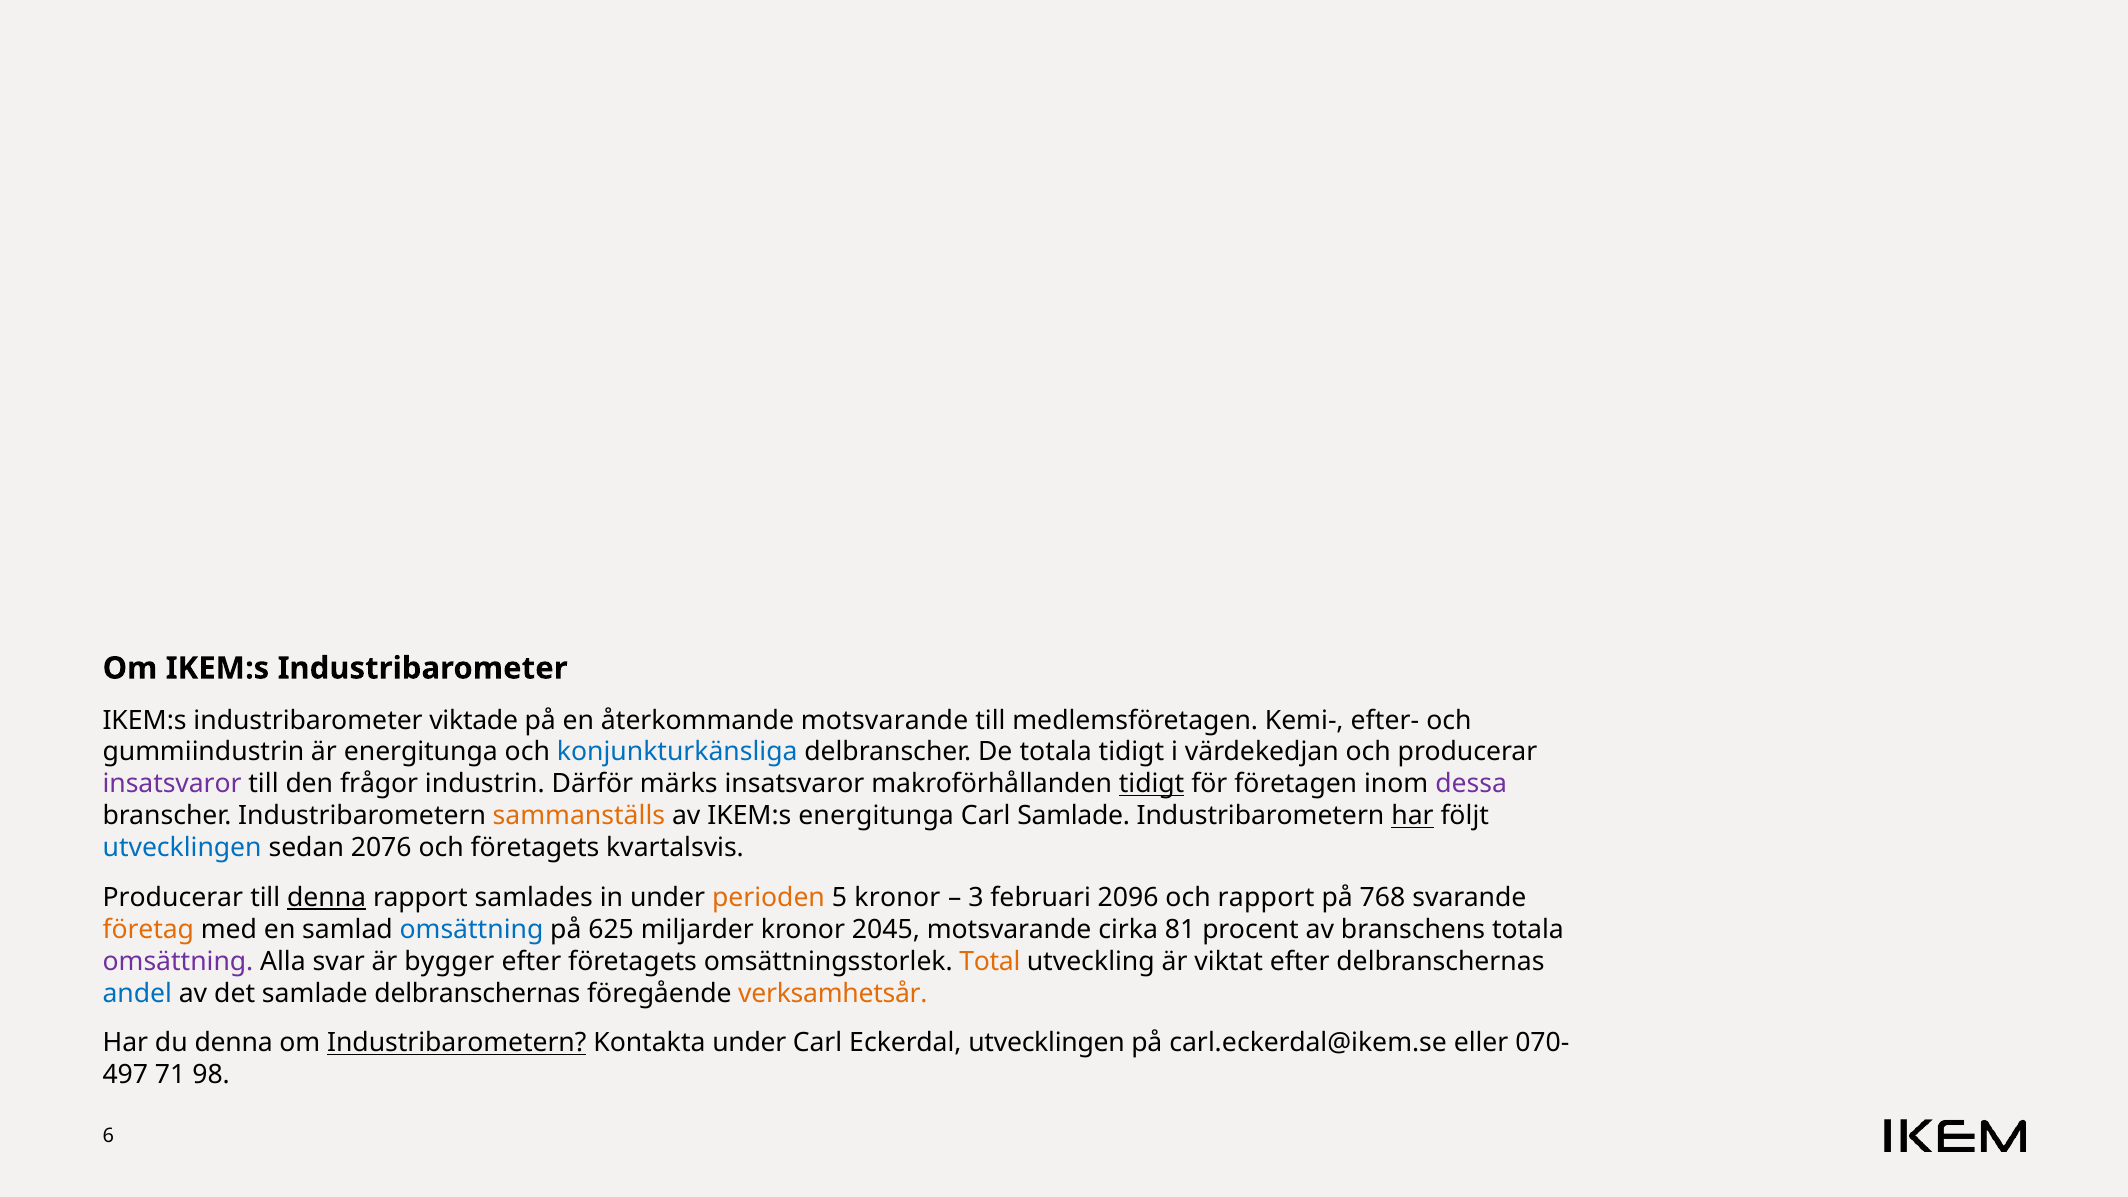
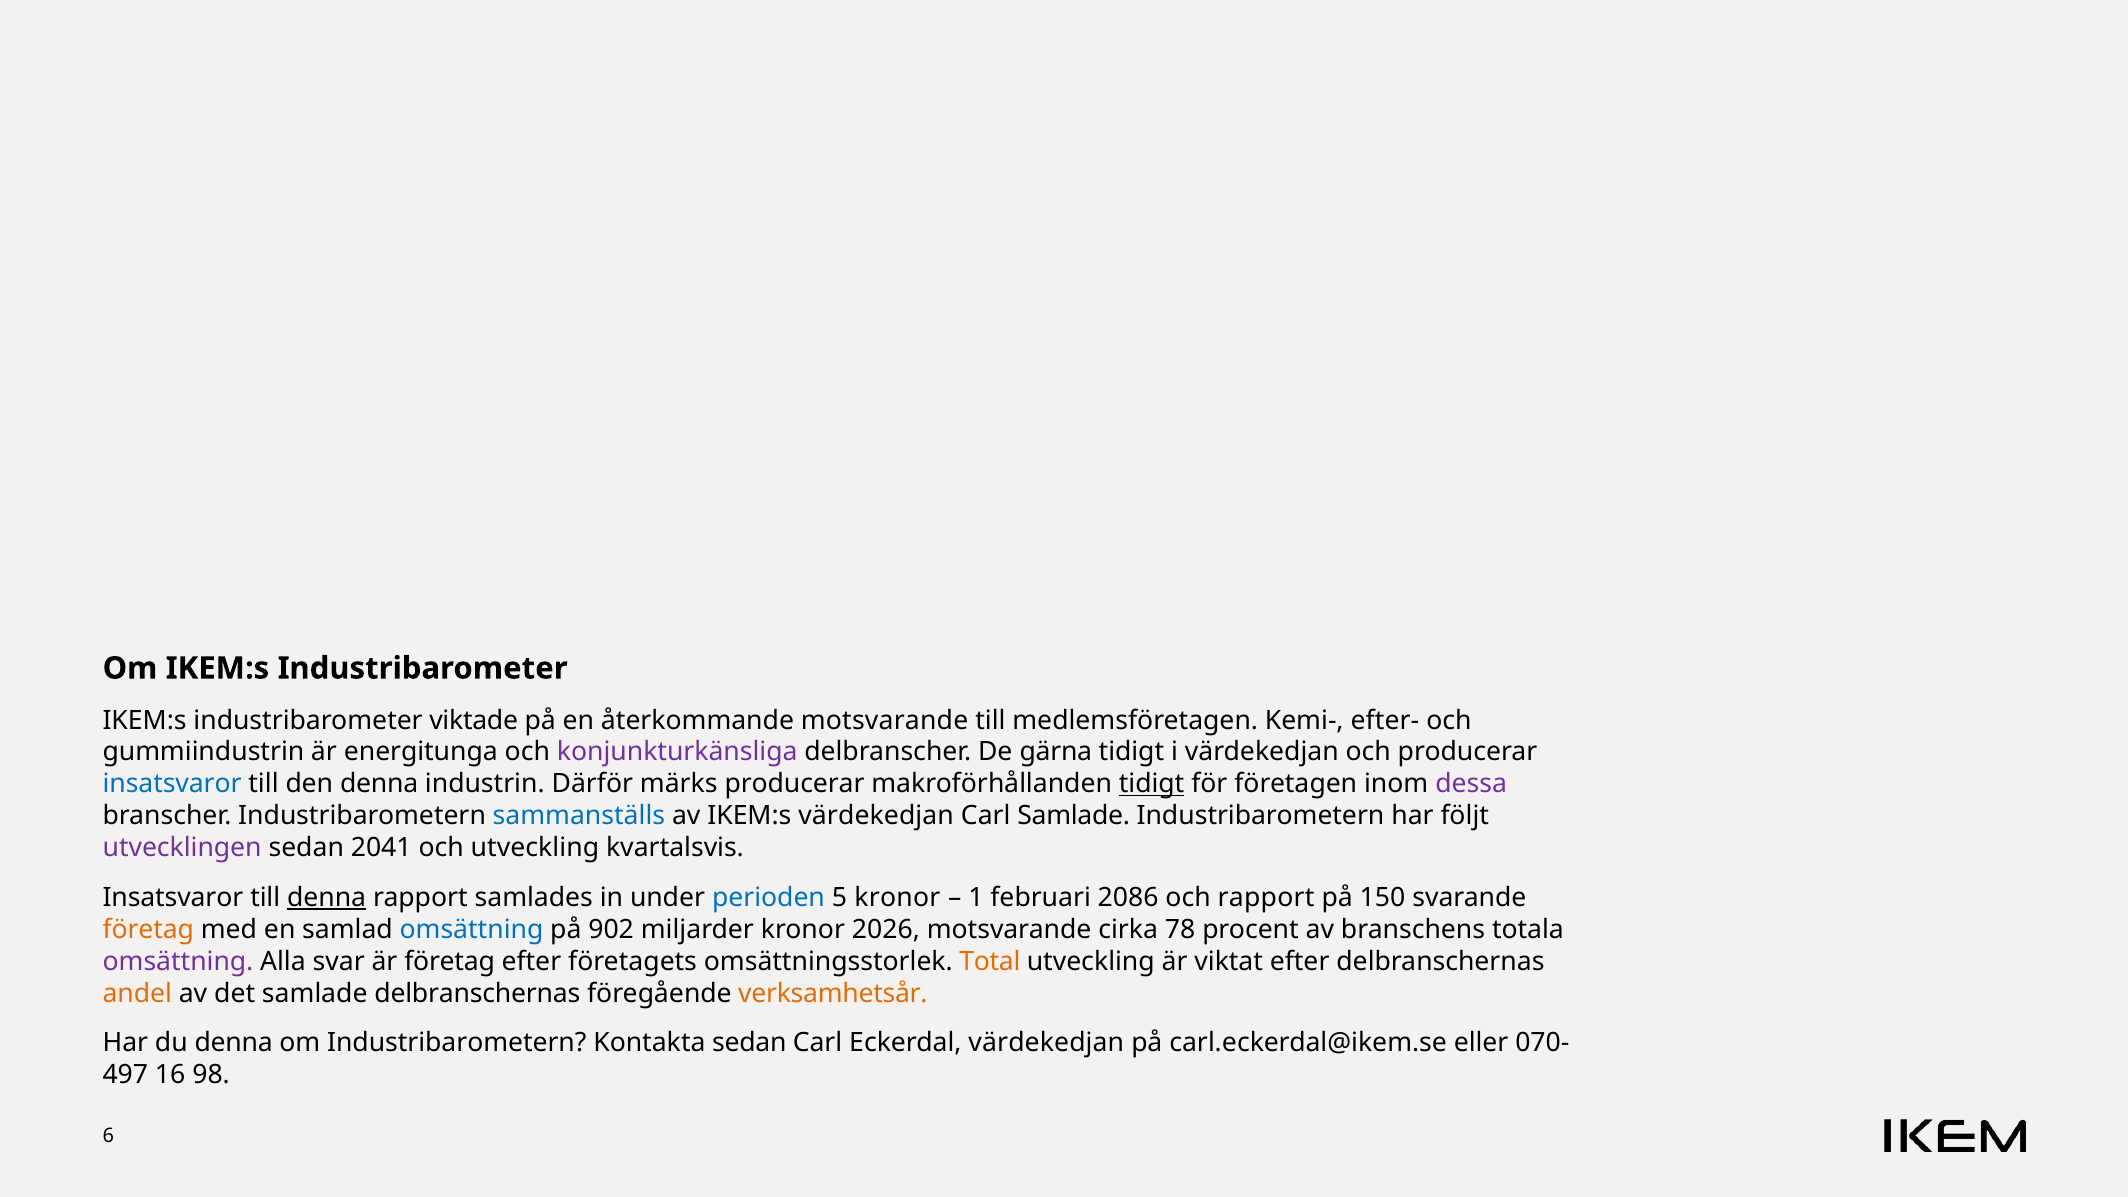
konjunkturkänsliga colour: blue -> purple
De totala: totala -> gärna
insatsvaror at (172, 784) colour: purple -> blue
den frågor: frågor -> denna
märks insatsvaror: insatsvaror -> producerar
sammanställs colour: orange -> blue
IKEM:s energitunga: energitunga -> värdekedjan
har at (1412, 816) underline: present -> none
utvecklingen at (182, 848) colour: blue -> purple
2076: 2076 -> 2041
och företagets: företagets -> utveckling
Producerar at (173, 898): Producerar -> Insatsvaror
perioden colour: orange -> blue
3: 3 -> 1
2096: 2096 -> 2086
768: 768 -> 150
625: 625 -> 902
2045: 2045 -> 2026
81: 81 -> 78
är bygger: bygger -> företag
andel colour: blue -> orange
Industribarometern at (457, 1043) underline: present -> none
Kontakta under: under -> sedan
Eckerdal utvecklingen: utvecklingen -> värdekedjan
71: 71 -> 16
